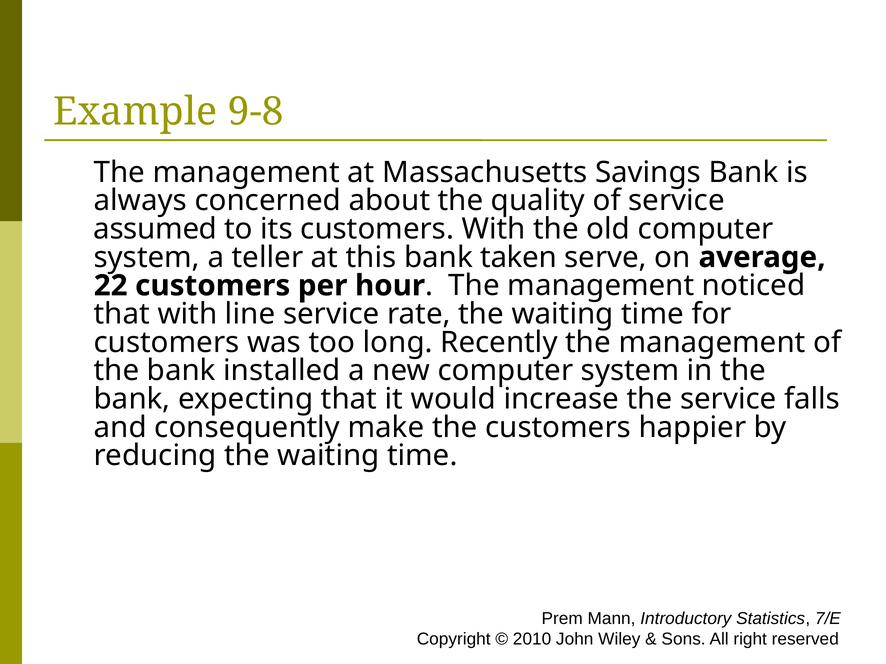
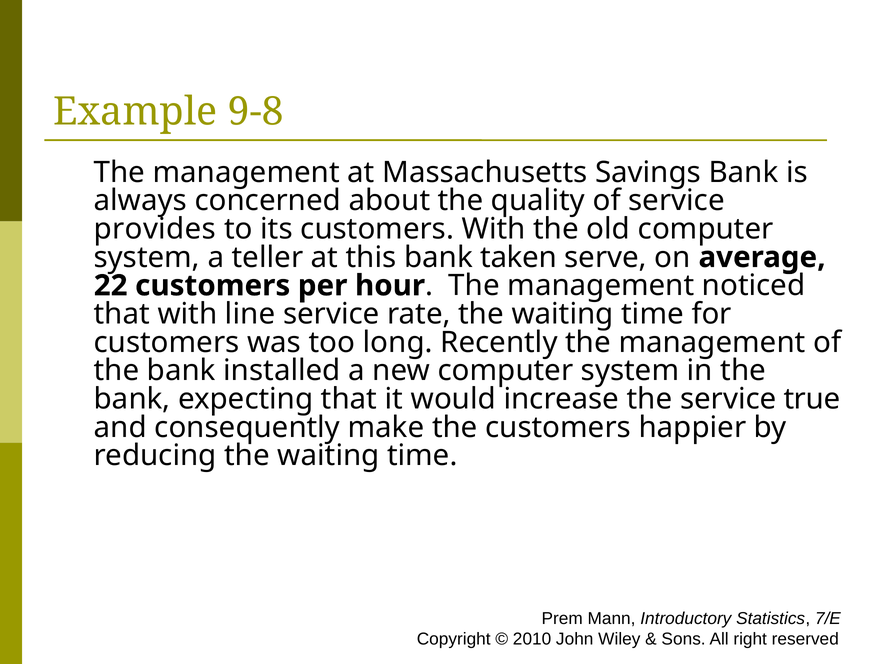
assumed: assumed -> provides
falls: falls -> true
